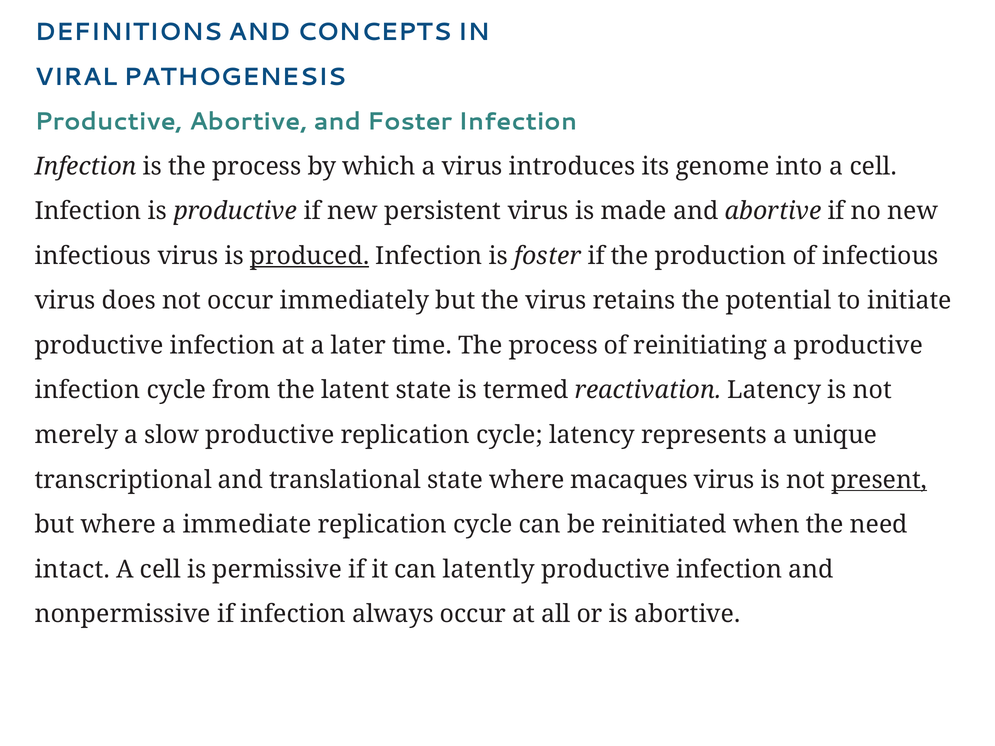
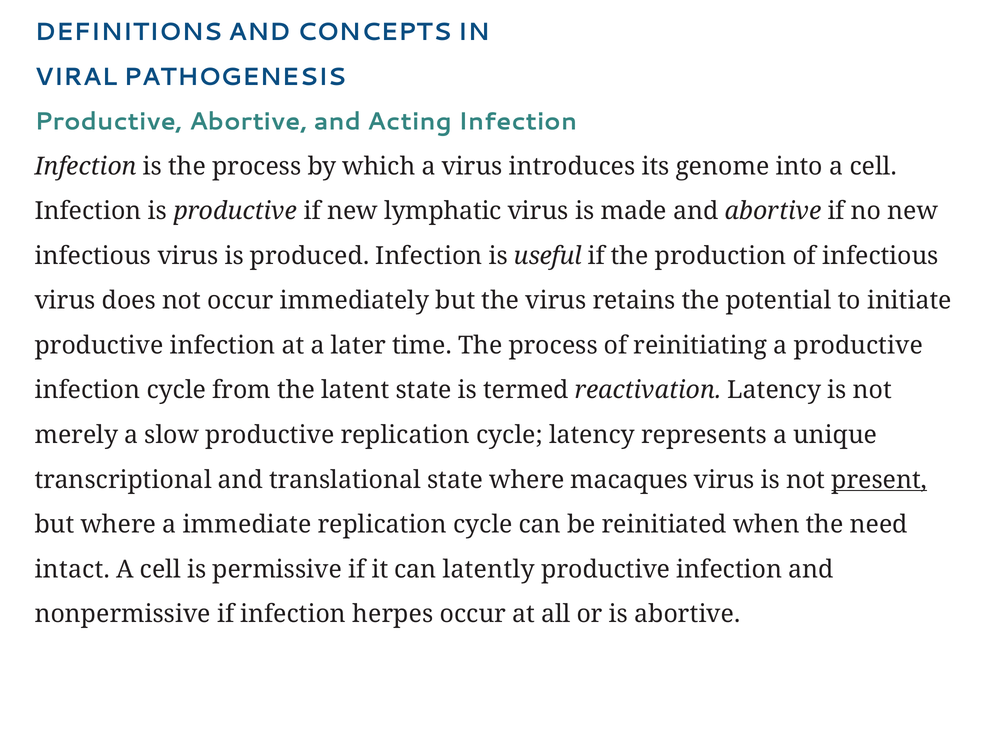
and Foster: Foster -> Acting
persistent: persistent -> lymphatic
produced underline: present -> none
is foster: foster -> useful
always: always -> herpes
